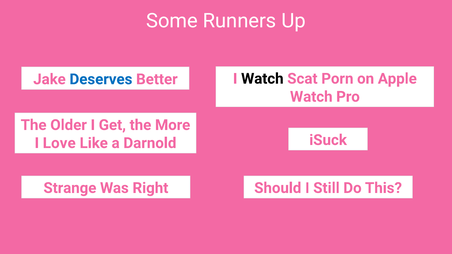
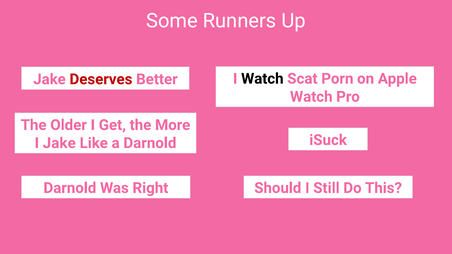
Deserves colour: blue -> red
I Love: Love -> Jake
Strange at (70, 188): Strange -> Darnold
